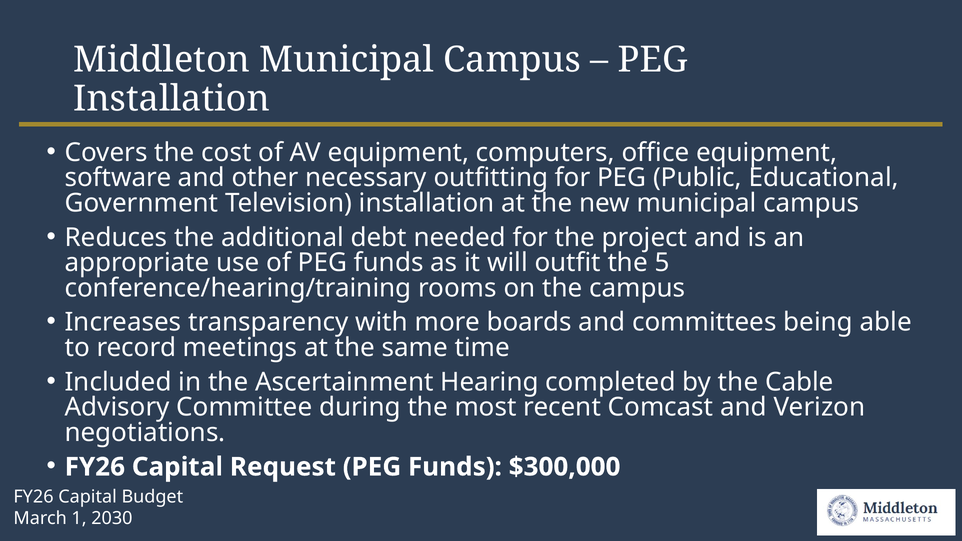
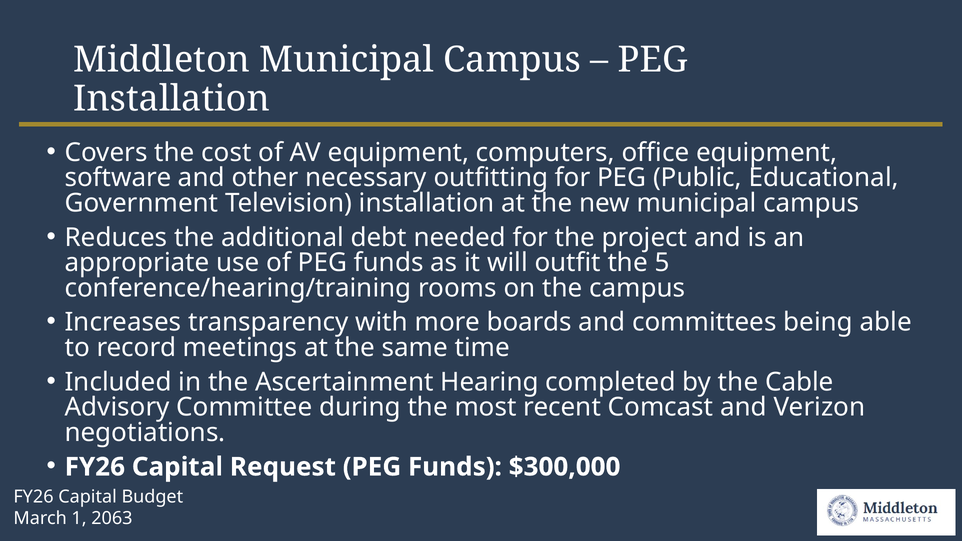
2030: 2030 -> 2063
